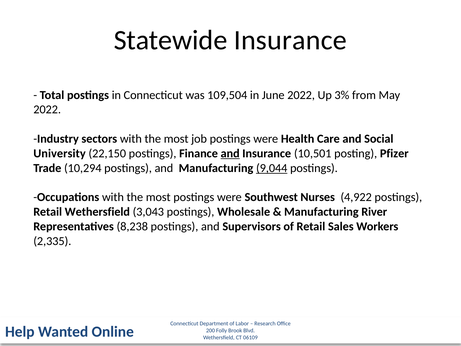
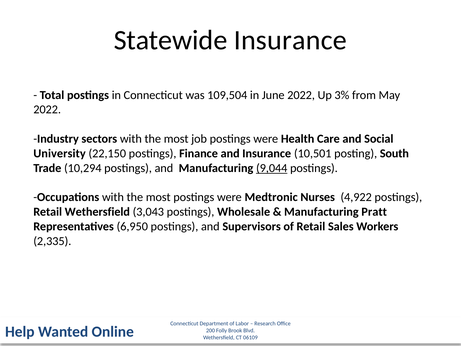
and at (230, 153) underline: present -> none
Pfizer: Pfizer -> South
Southwest: Southwest -> Medtronic
River: River -> Pratt
8,238: 8,238 -> 6,950
